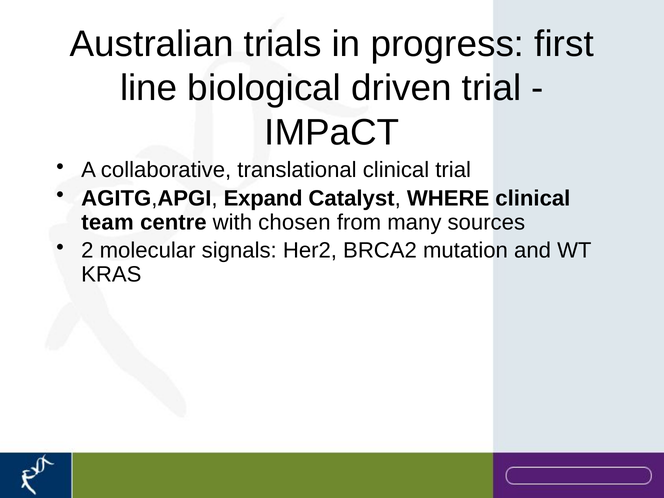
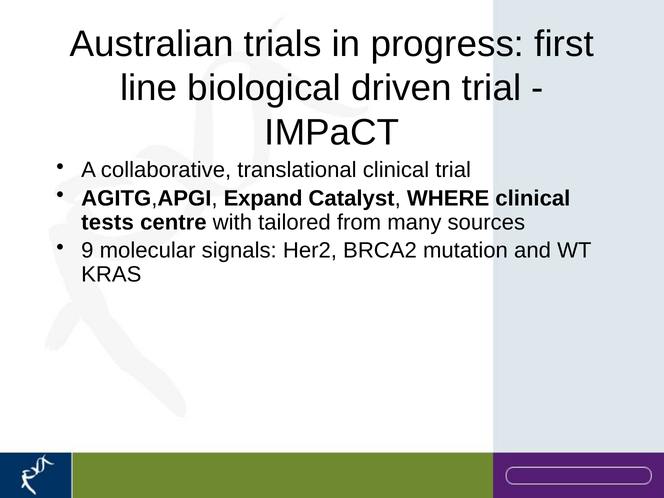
team: team -> tests
chosen: chosen -> tailored
2: 2 -> 9
